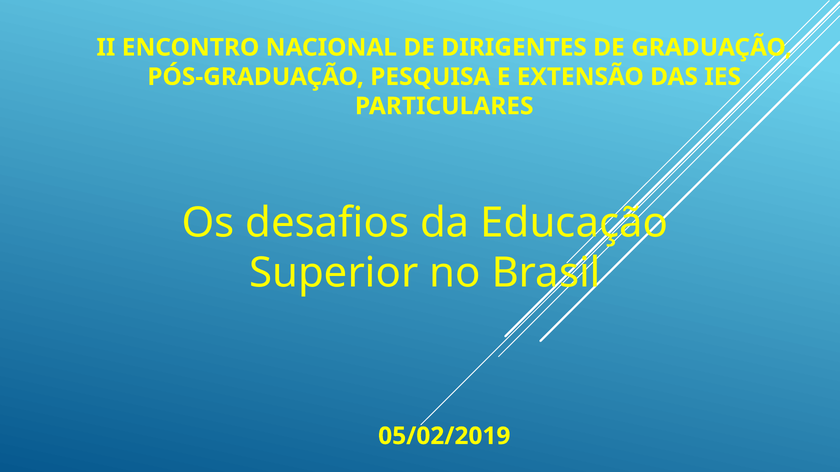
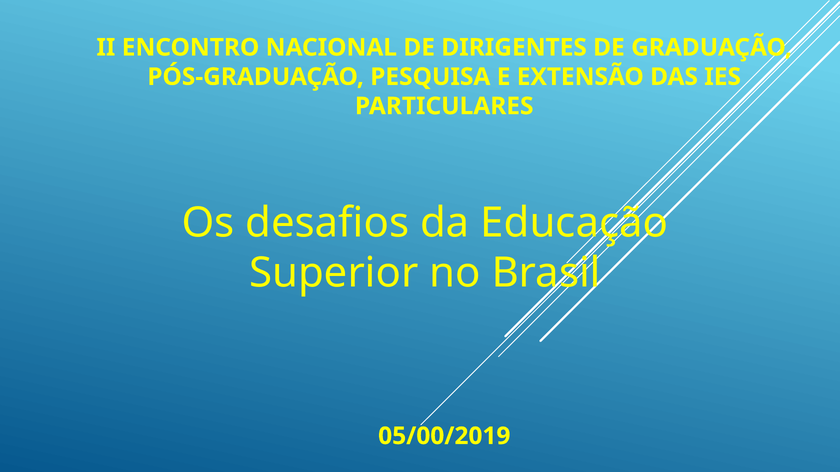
05/02/2019: 05/02/2019 -> 05/00/2019
